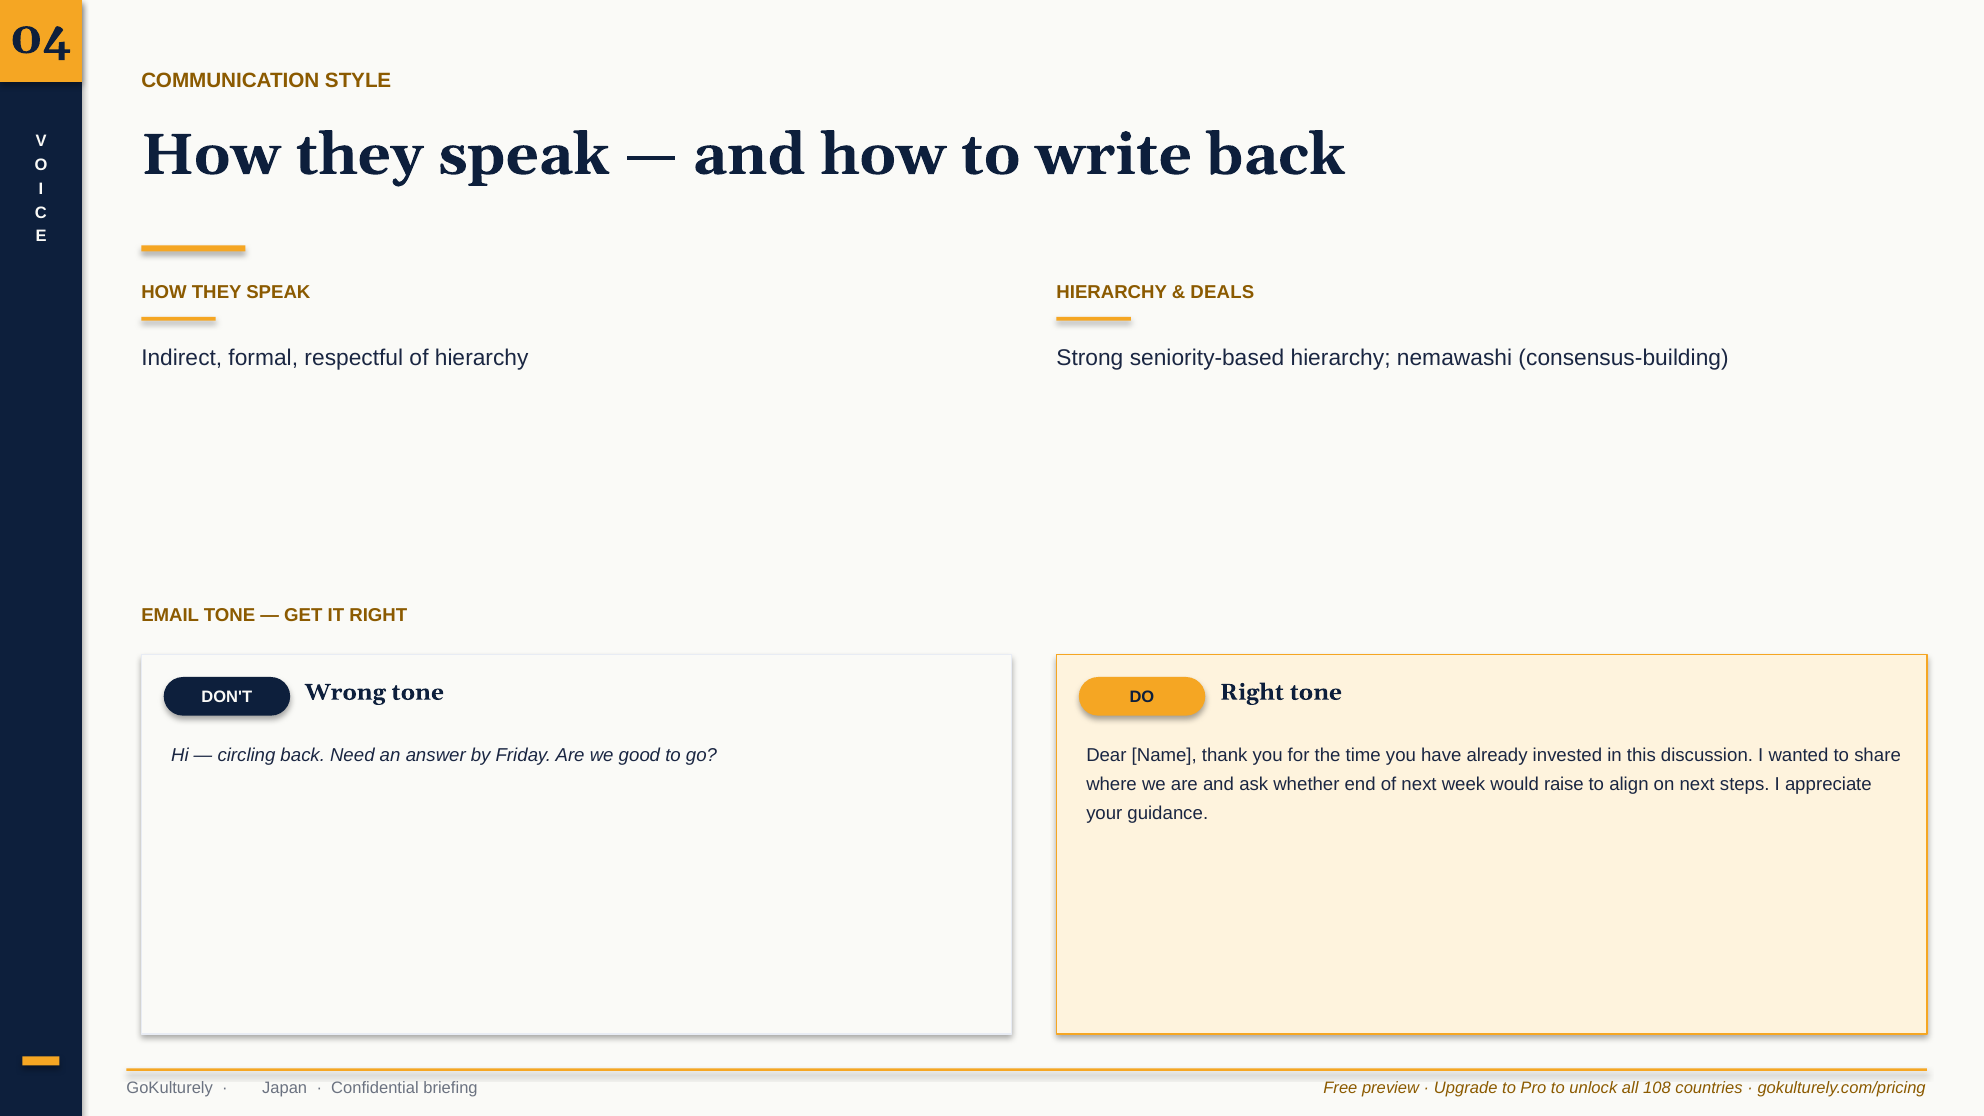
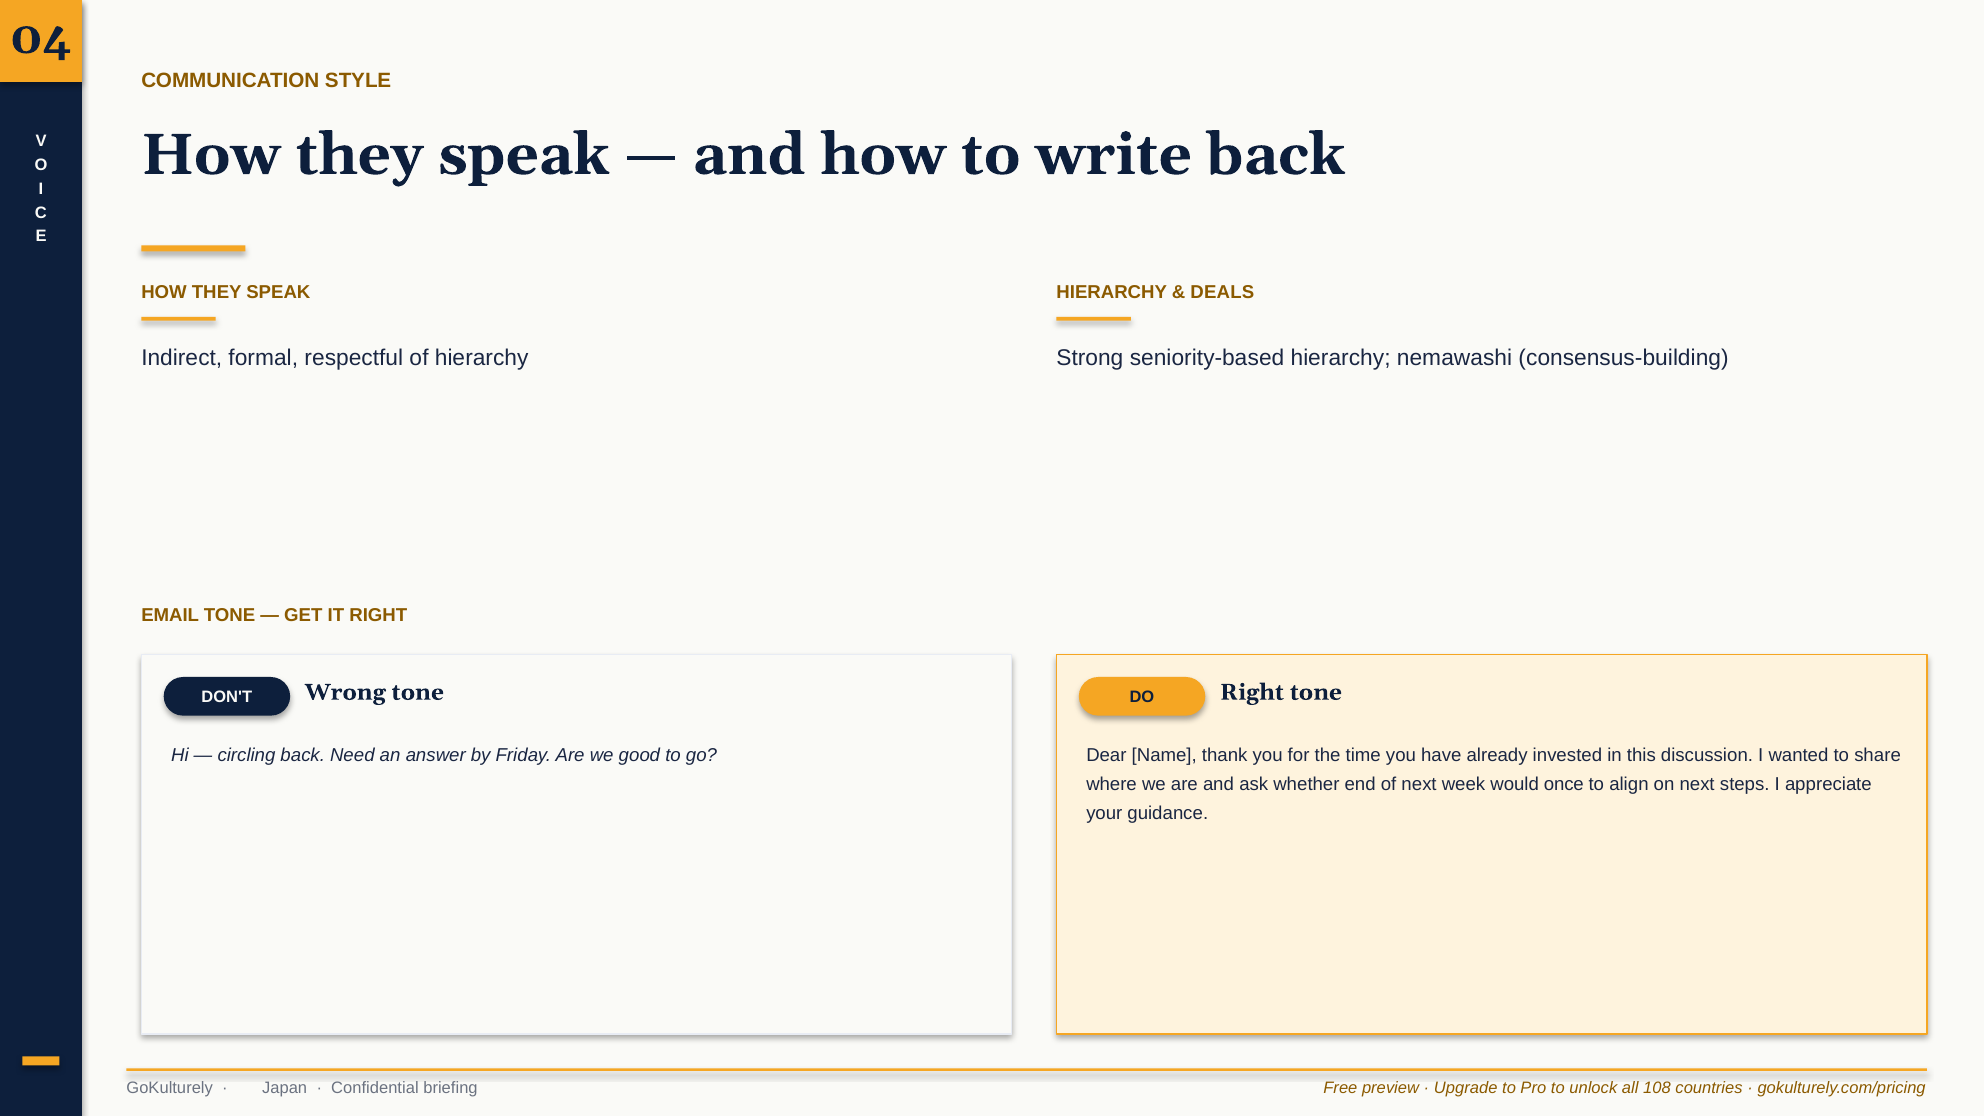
raise: raise -> once
